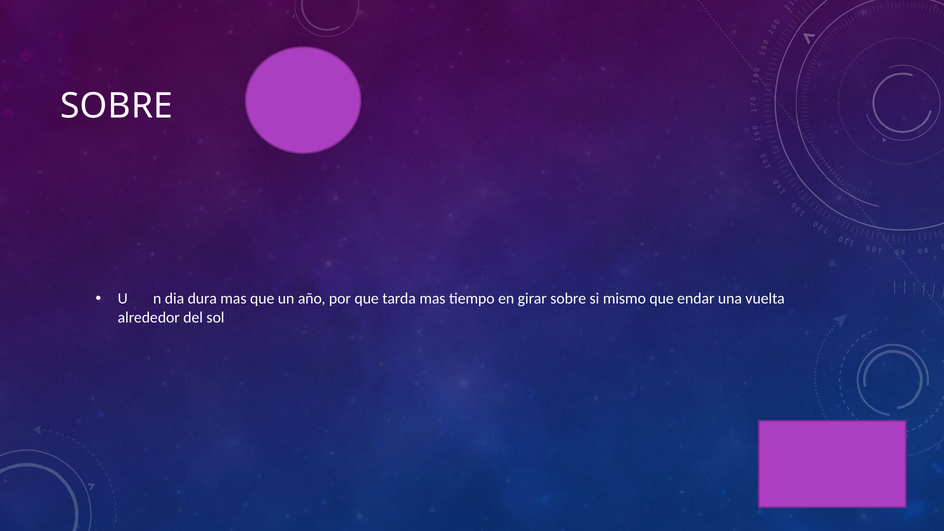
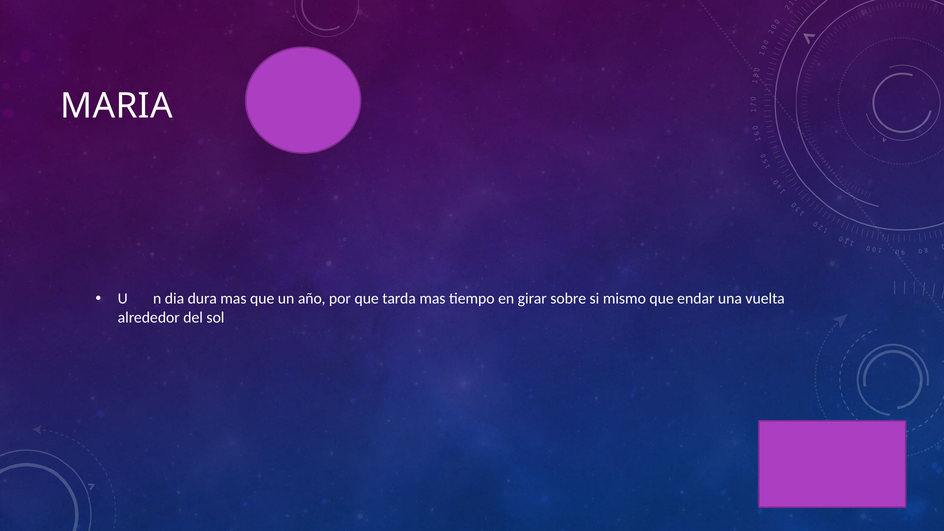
SOBRE at (117, 106): SOBRE -> MARIA
